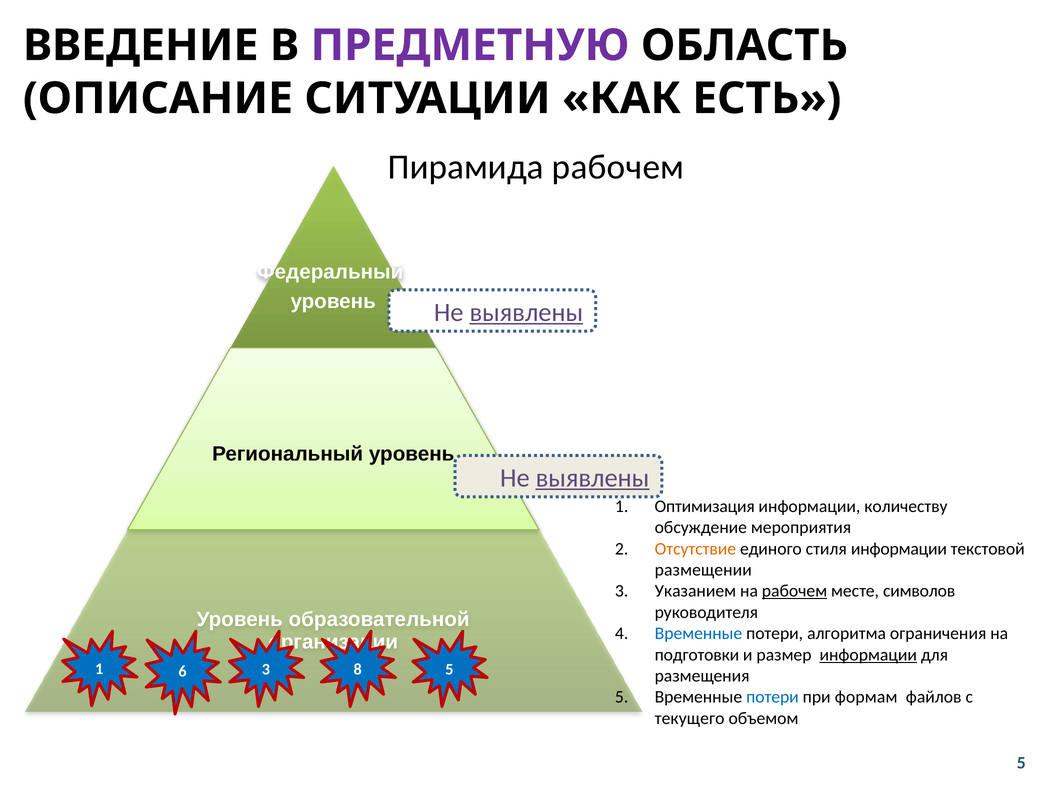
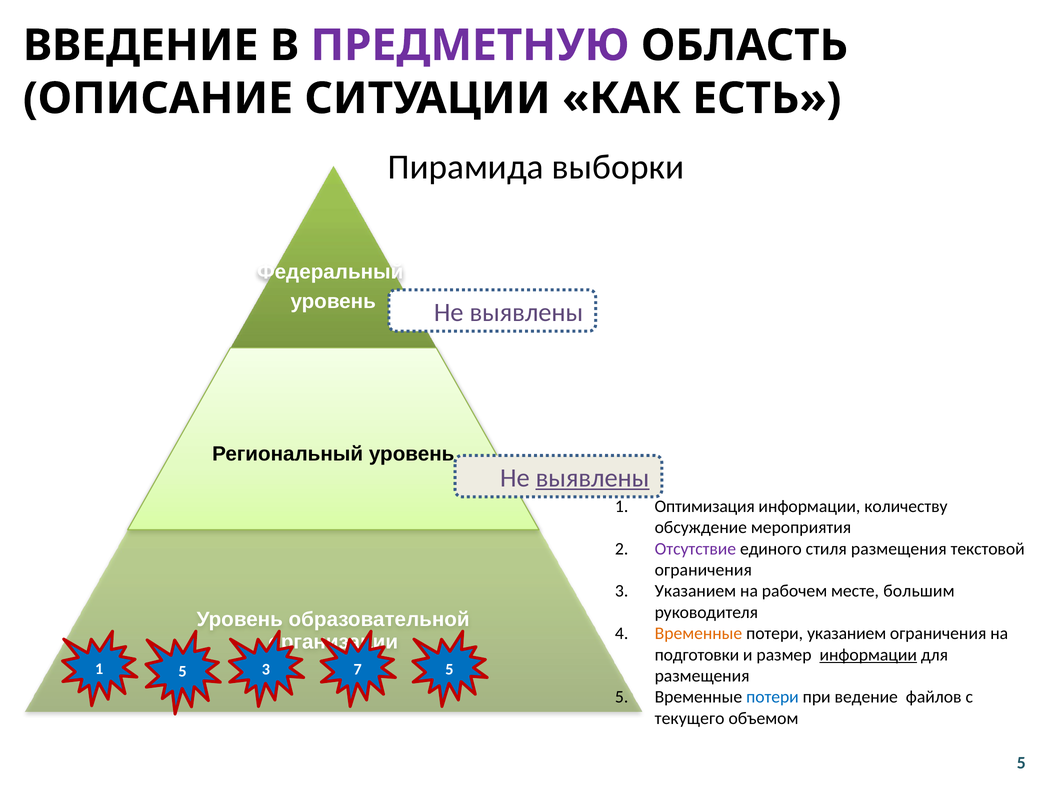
рабочем at (618, 167): рабочем -> выборки
выявлены at (526, 312) underline: present -> none
Отсутствие colour: orange -> purple
стиля информации: информации -> размещения
размещении at (703, 569): размещении -> ограничения
рабочем at (795, 591) underline: present -> none
символов: символов -> большим
Временные at (698, 633) colour: blue -> orange
потери алгоритма: алгоритма -> указанием
1 6: 6 -> 5
8: 8 -> 7
формам: формам -> ведение
